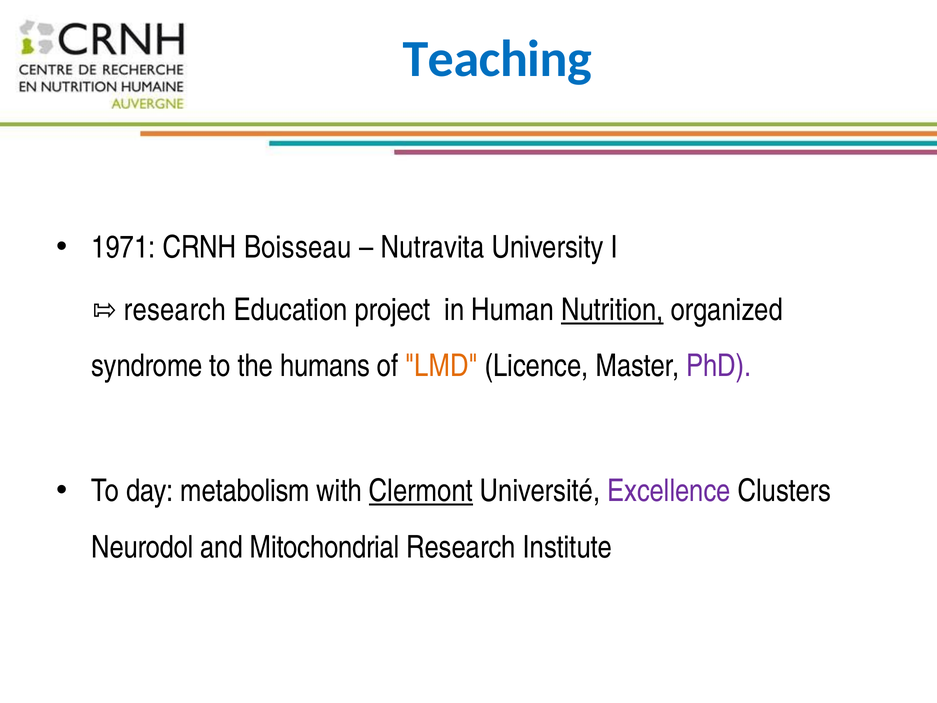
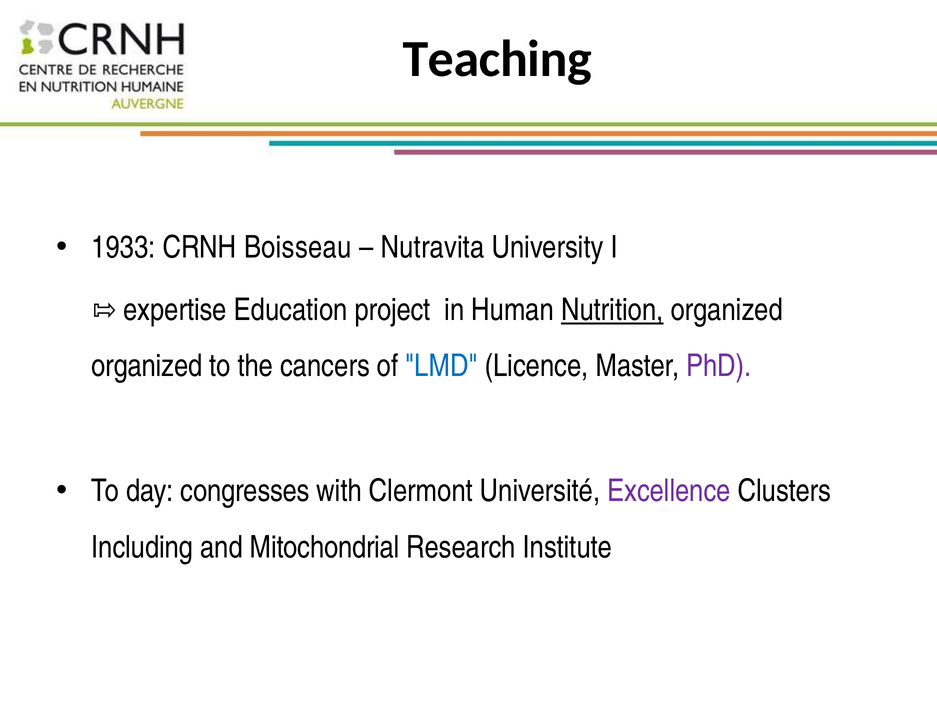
Teaching colour: blue -> black
1971: 1971 -> 1933
research at (175, 310): research -> expertise
syndrome at (147, 366): syndrome -> organized
humans: humans -> cancers
LMD colour: orange -> blue
metabolism: metabolism -> congresses
Clermont underline: present -> none
Neurodol: Neurodol -> Including
